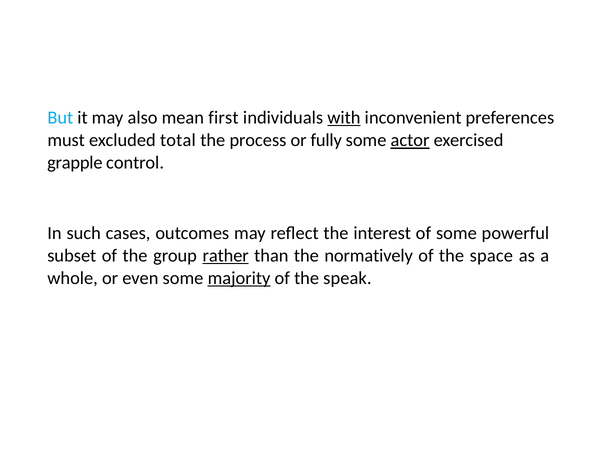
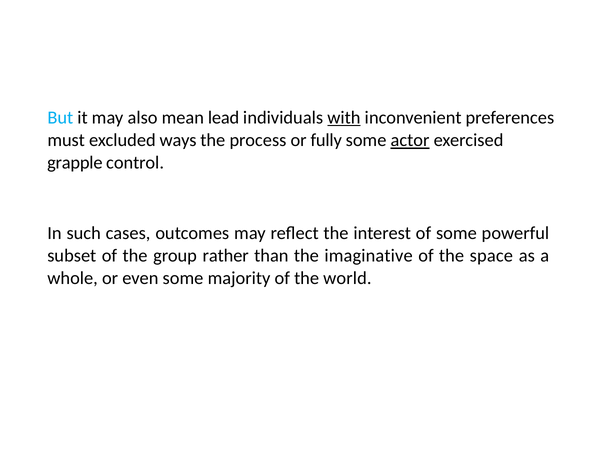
first: first -> lead
total: total -> ways
rather underline: present -> none
normatively: normatively -> imaginative
majority underline: present -> none
speak: speak -> world
